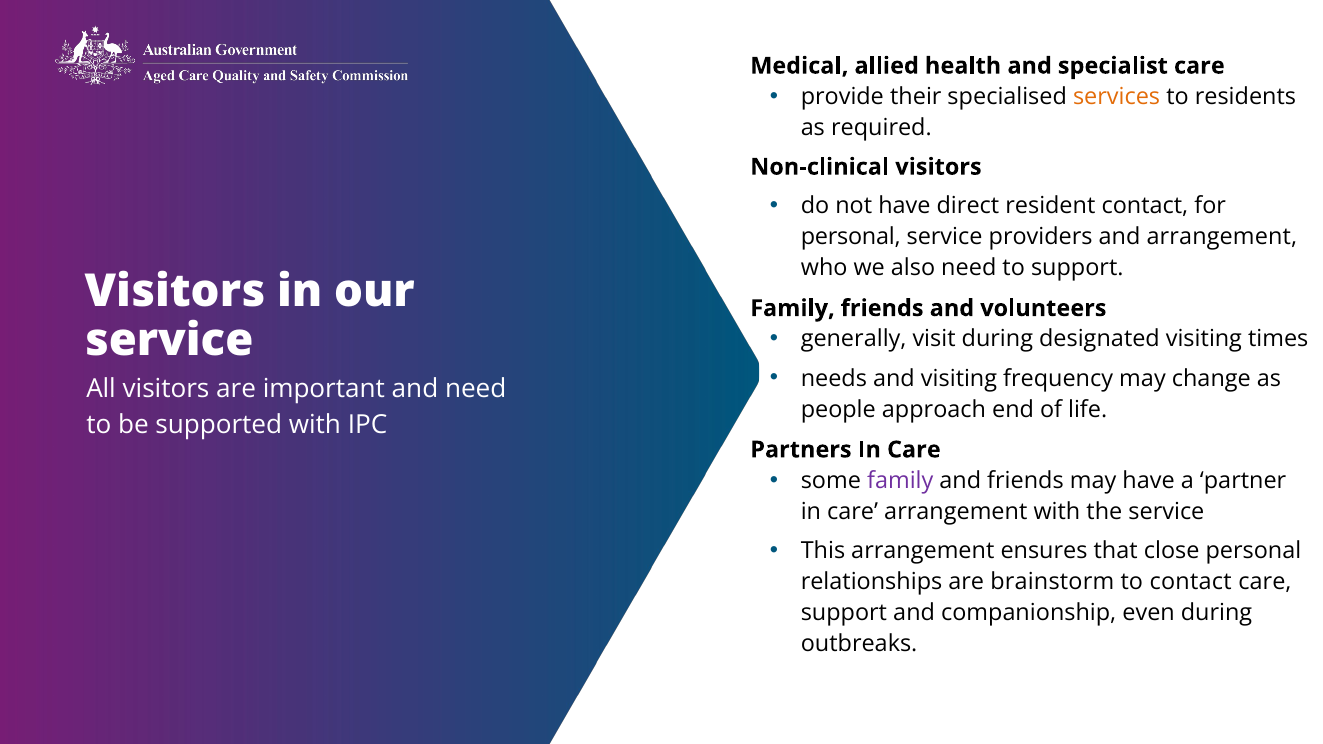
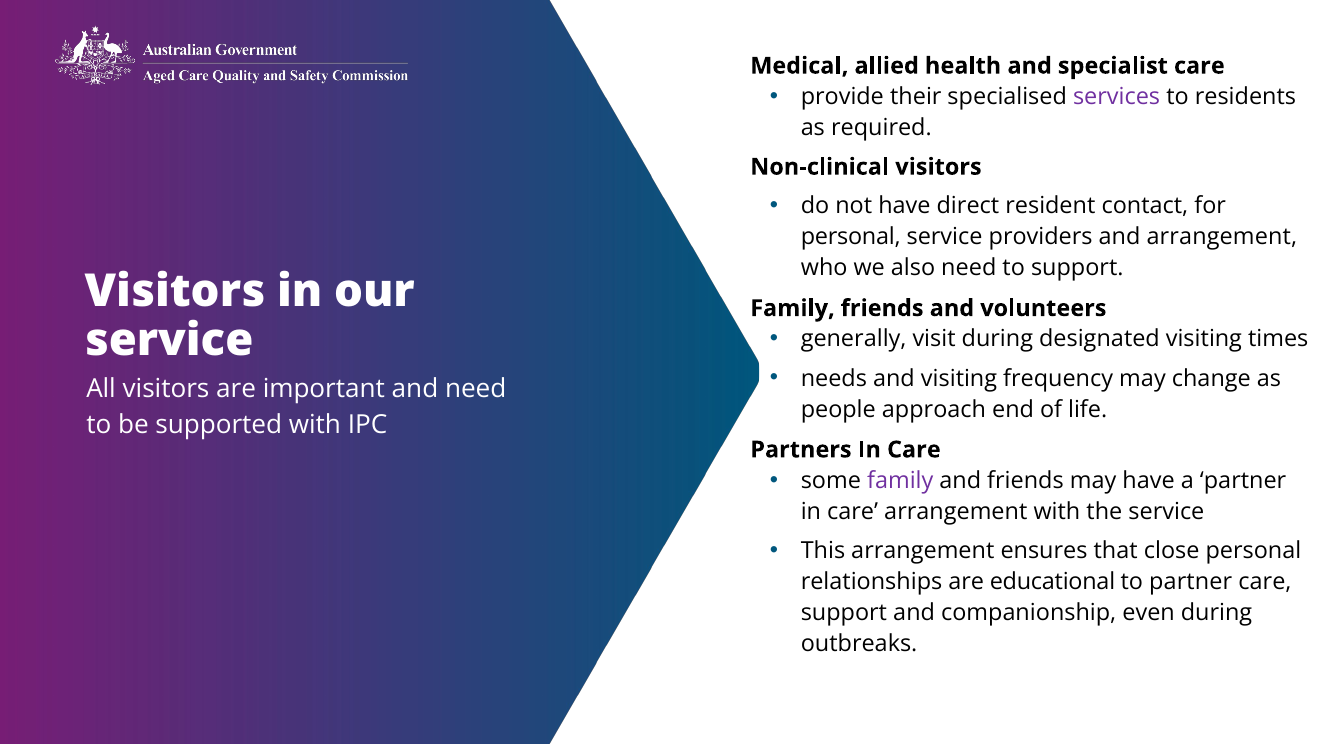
services colour: orange -> purple
brainstorm: brainstorm -> educational
to contact: contact -> partner
